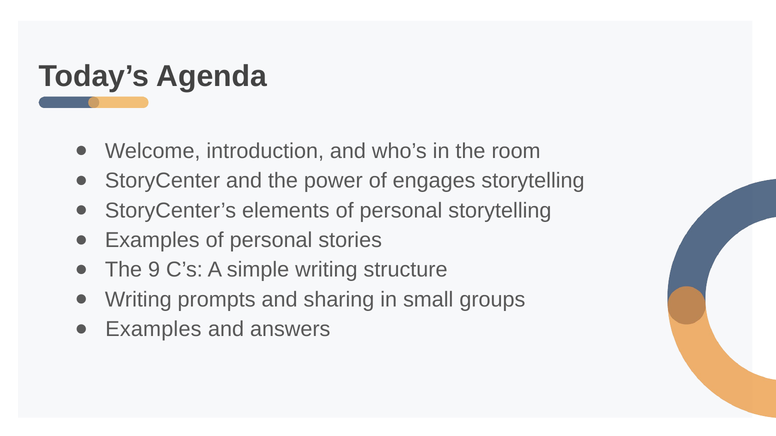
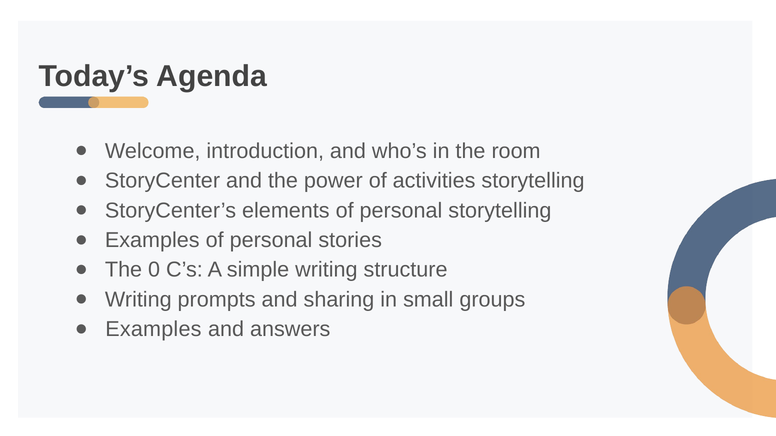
engages: engages -> activities
9: 9 -> 0
